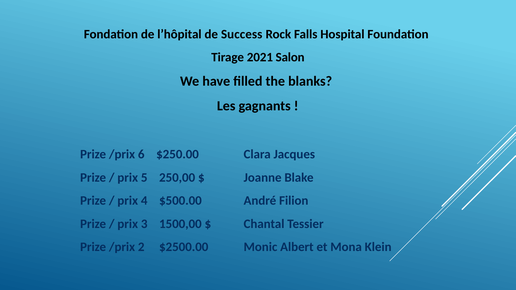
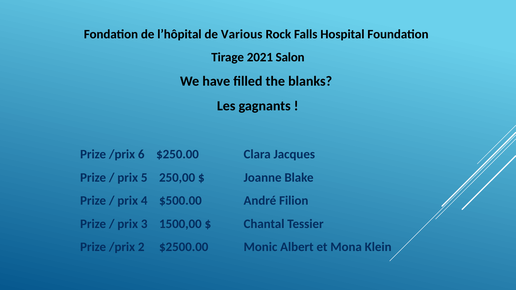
Success: Success -> Various
